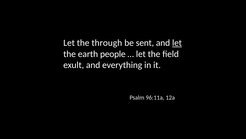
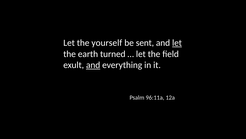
through: through -> yourself
people: people -> turned
and at (93, 65) underline: none -> present
